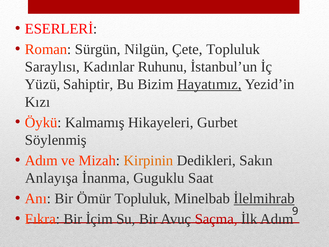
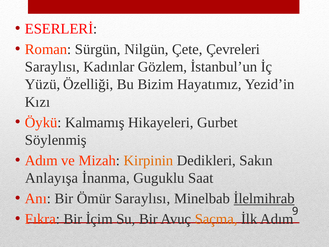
Çete Topluluk: Topluluk -> Çevreleri
Ruhunu: Ruhunu -> Gözlem
Sahiptir: Sahiptir -> Özelliği
Hayatımız underline: present -> none
Ömür Topluluk: Topluluk -> Saraylısı
Saçma colour: red -> orange
